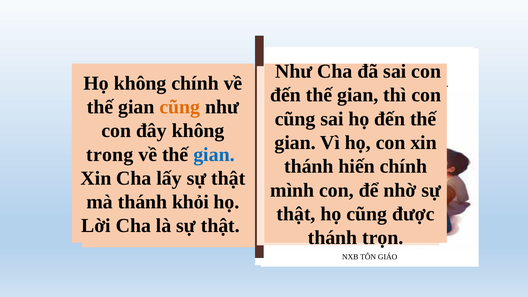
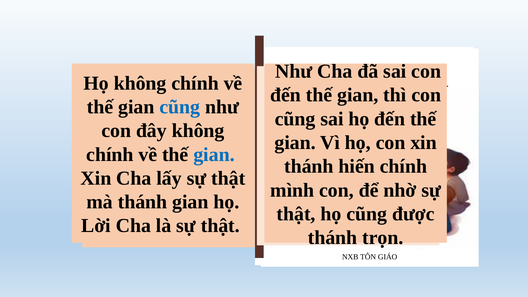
cũng at (180, 107) colour: orange -> blue
trong at (110, 155): trong -> chính
thánh khỏi: khỏi -> gian
